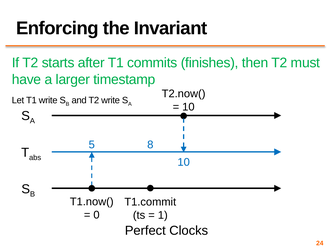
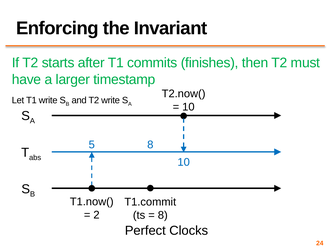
0: 0 -> 2
1 at (163, 215): 1 -> 8
